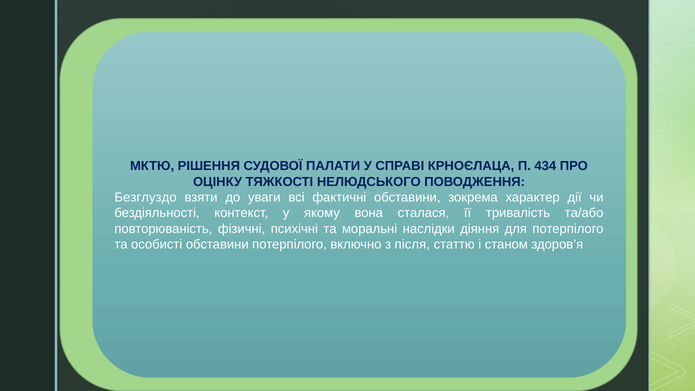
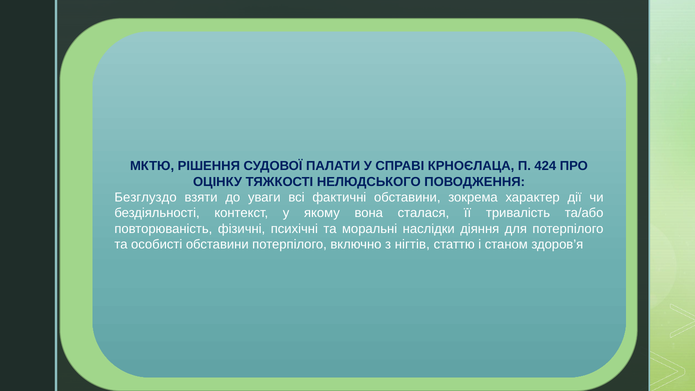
434: 434 -> 424
після: після -> нігтів
